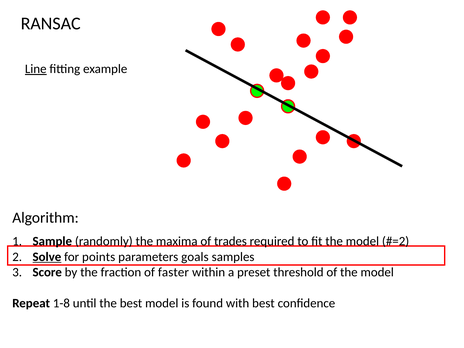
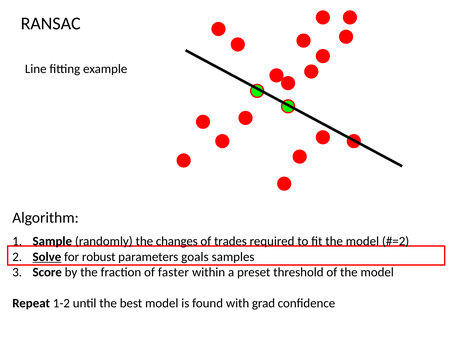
Line underline: present -> none
maxima: maxima -> changes
points: points -> robust
1-8: 1-8 -> 1-2
with best: best -> grad
